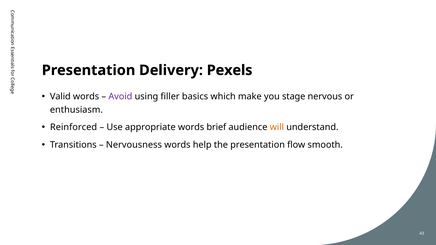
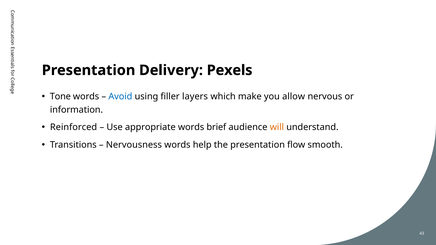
Valid: Valid -> Tone
Avoid colour: purple -> blue
basics: basics -> layers
stage: stage -> allow
enthusiasm: enthusiasm -> information
